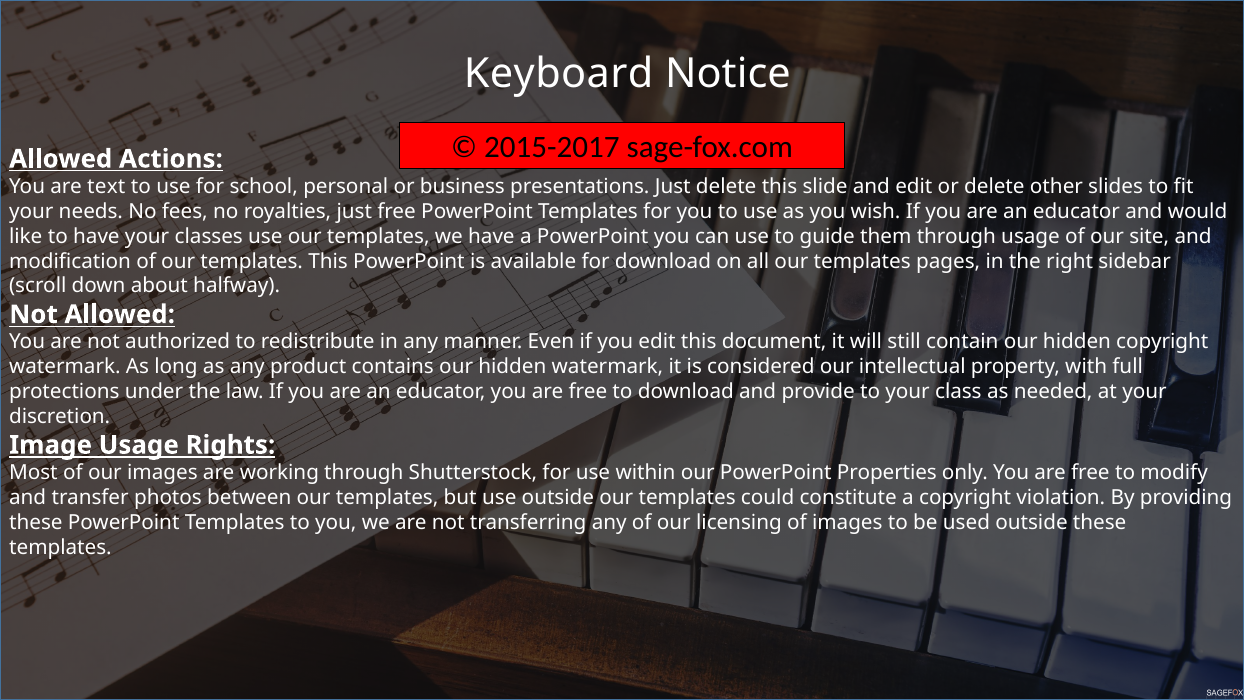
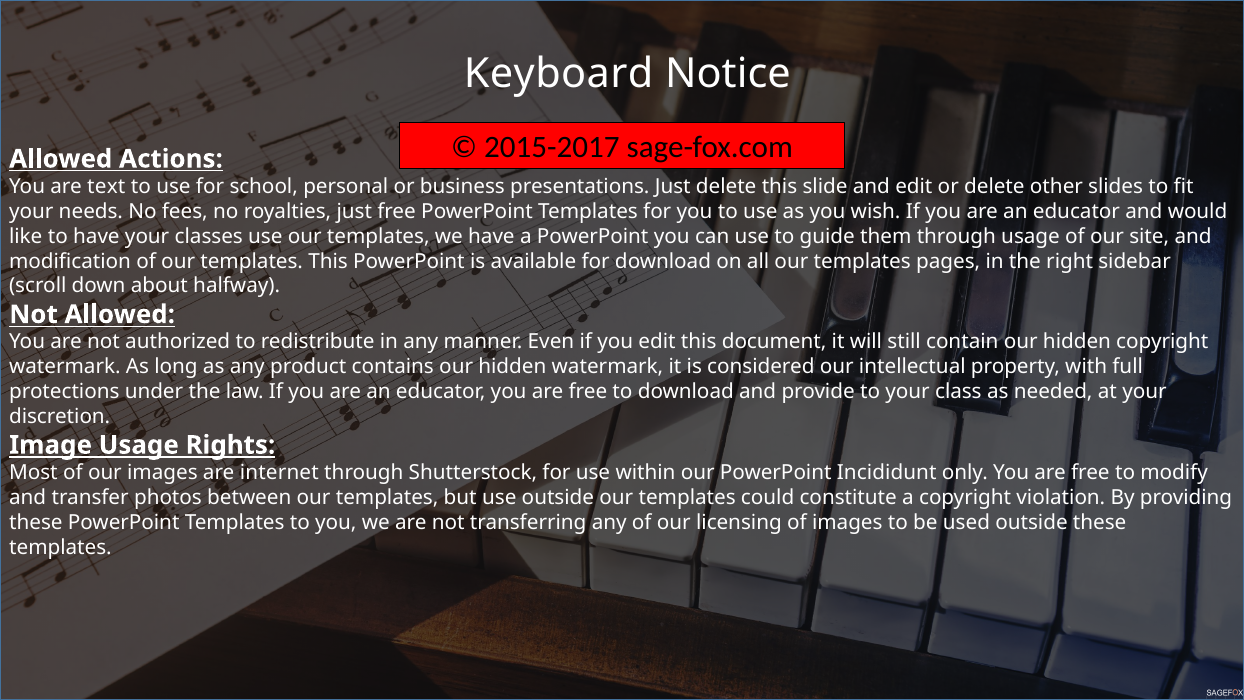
working: working -> internet
Properties: Properties -> Incididunt
